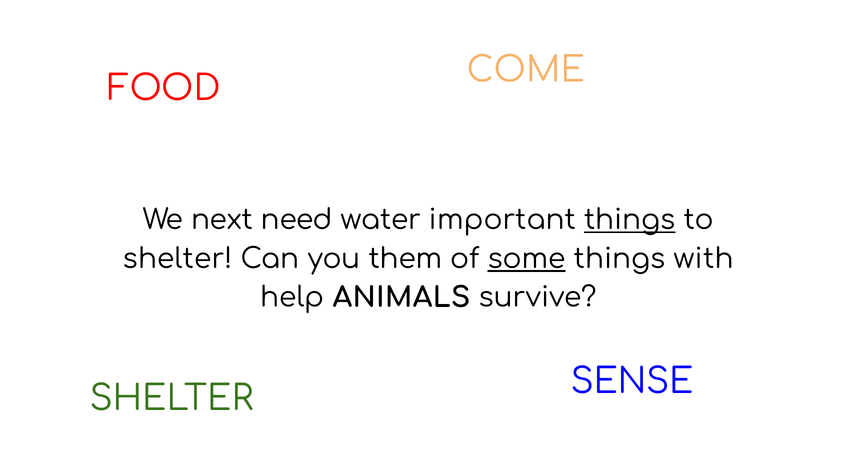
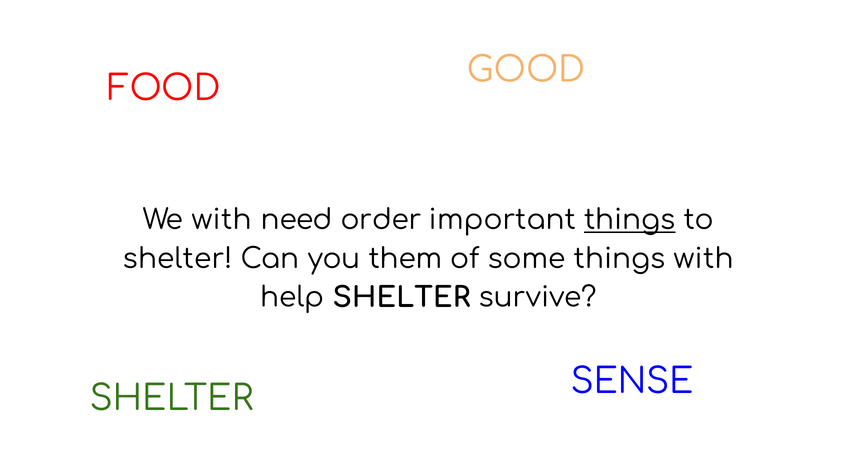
COME: COME -> GOOD
We next: next -> with
water: water -> order
some underline: present -> none
help ANIMALS: ANIMALS -> SHELTER
